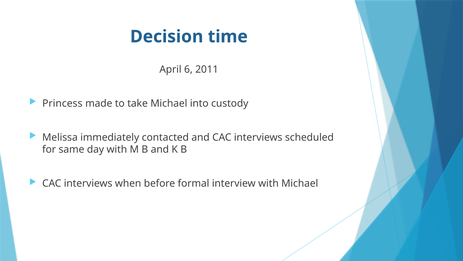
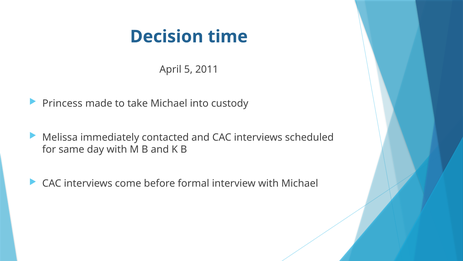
6: 6 -> 5
when: when -> come
